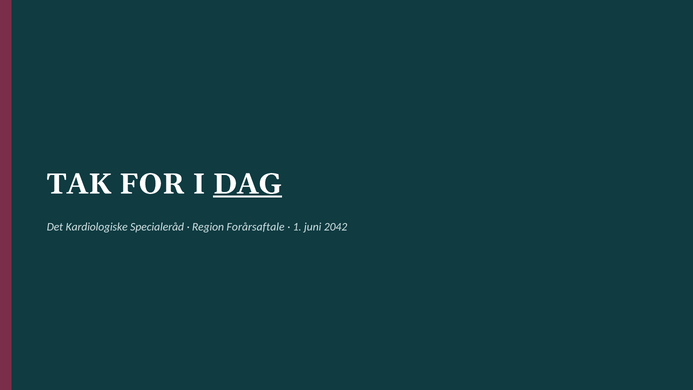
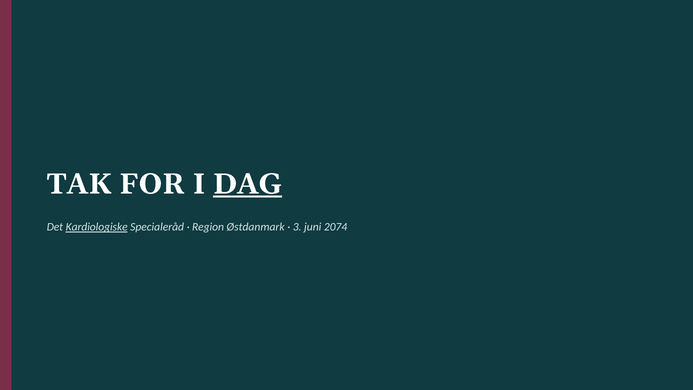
Kardiologiske underline: none -> present
Forårsaftale: Forårsaftale -> Østdanmark
1: 1 -> 3
2042: 2042 -> 2074
